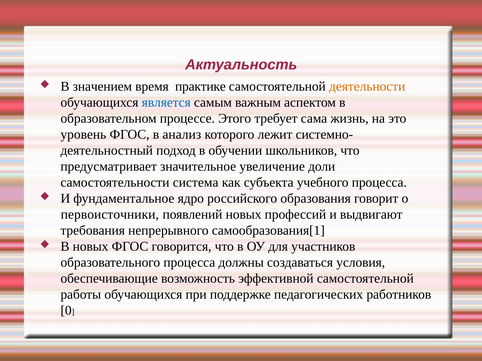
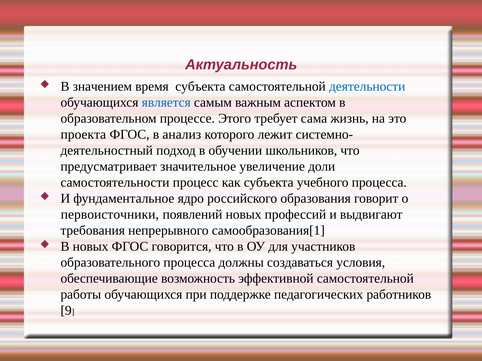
время практике: практике -> субъекта
деятельности colour: orange -> blue
уровень: уровень -> проекта
система: система -> процесс
0: 0 -> 9
